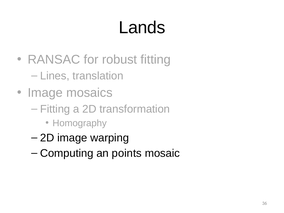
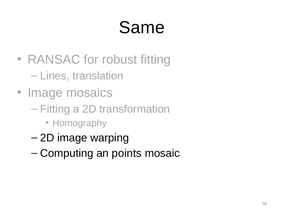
Lands: Lands -> Same
